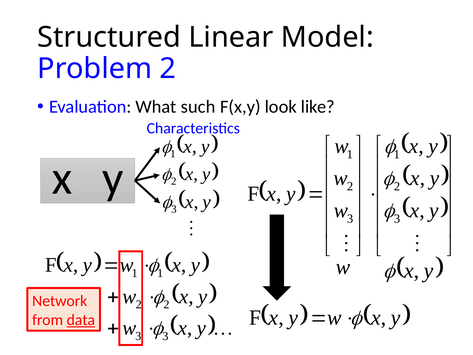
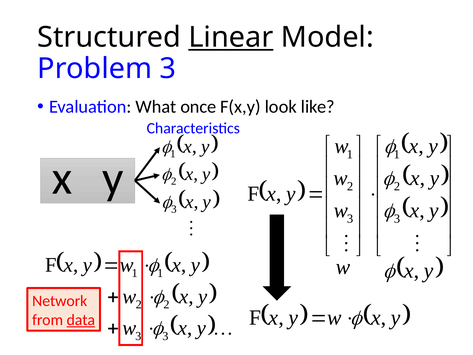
Linear underline: none -> present
Problem 2: 2 -> 3
such: such -> once
